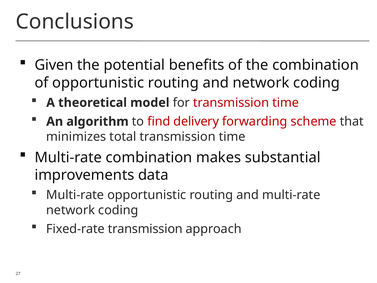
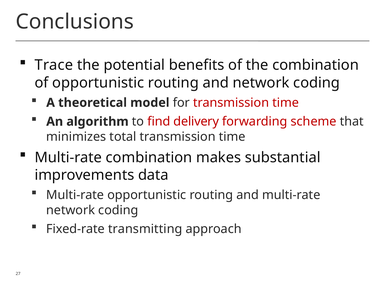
Given: Given -> Trace
Fixed-rate transmission: transmission -> transmitting
